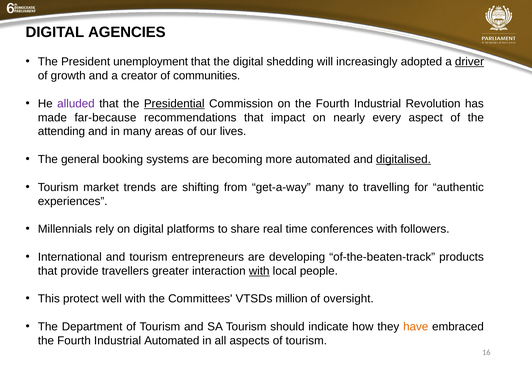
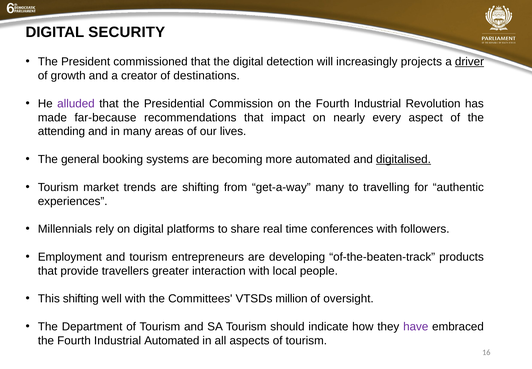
AGENCIES: AGENCIES -> SECURITY
unemployment: unemployment -> commissioned
shedding: shedding -> detection
adopted: adopted -> projects
communities: communities -> destinations
Presidential underline: present -> none
International: International -> Employment
with at (259, 270) underline: present -> none
This protect: protect -> shifting
have colour: orange -> purple
